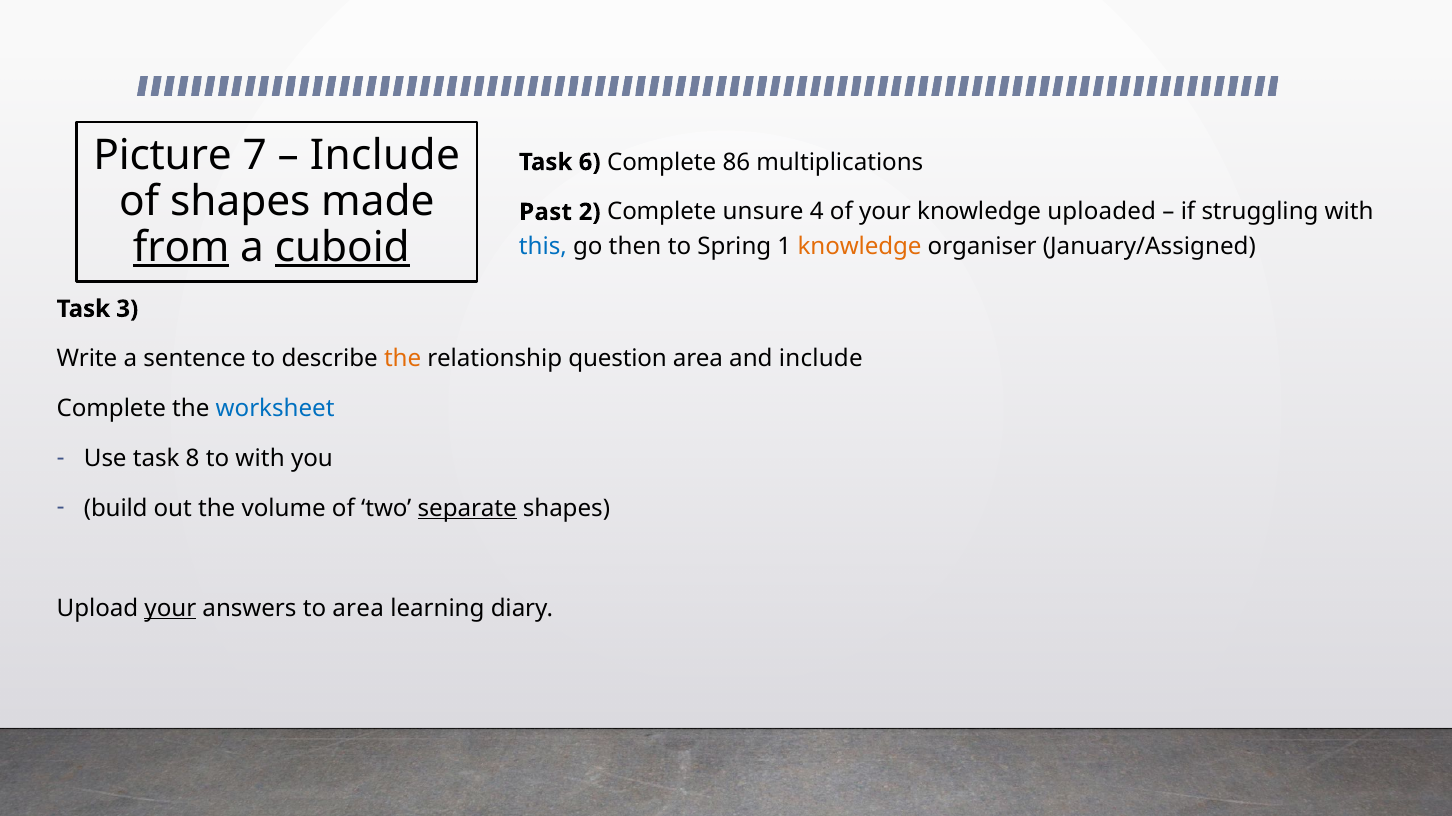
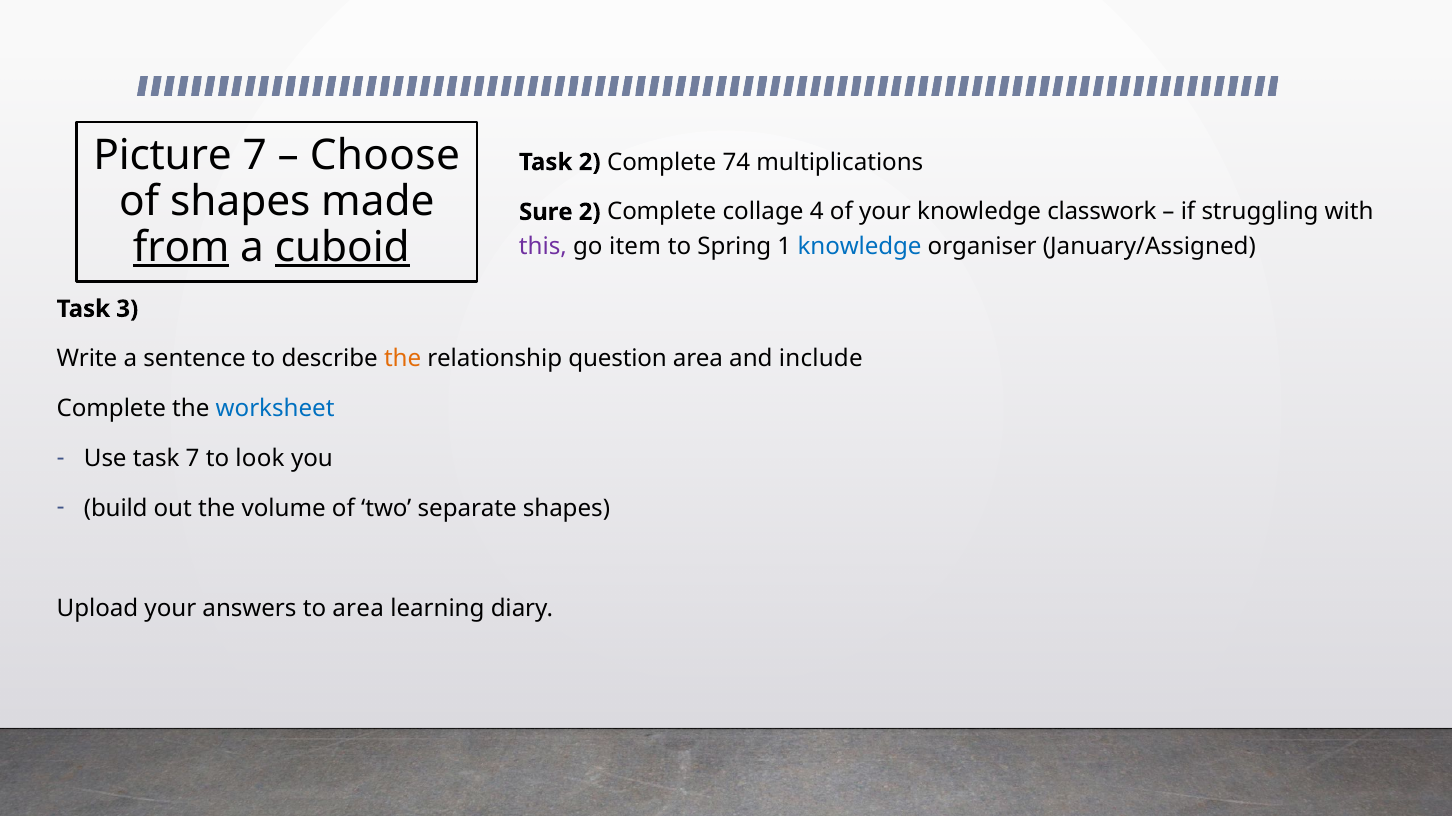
Include at (385, 156): Include -> Choose
Task 6: 6 -> 2
86: 86 -> 74
Past: Past -> Sure
unsure: unsure -> collage
uploaded: uploaded -> classwork
this colour: blue -> purple
then: then -> item
knowledge at (860, 247) colour: orange -> blue
task 8: 8 -> 7
to with: with -> look
separate underline: present -> none
your at (170, 609) underline: present -> none
